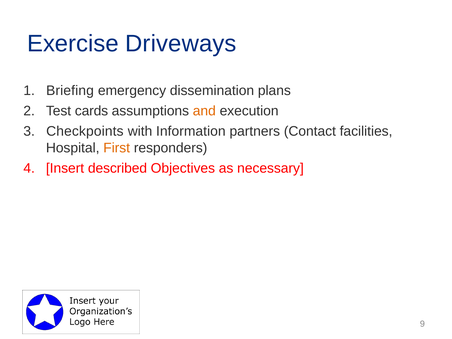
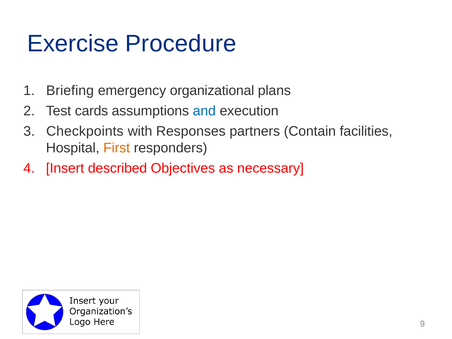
Driveways: Driveways -> Procedure
dissemination: dissemination -> organizational
and colour: orange -> blue
Information: Information -> Responses
Contact: Contact -> Contain
